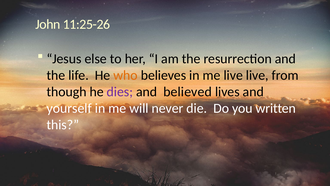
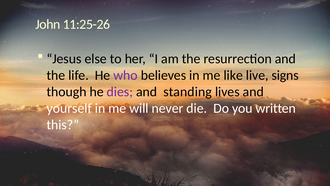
who colour: orange -> purple
me live: live -> like
from: from -> signs
believed: believed -> standing
